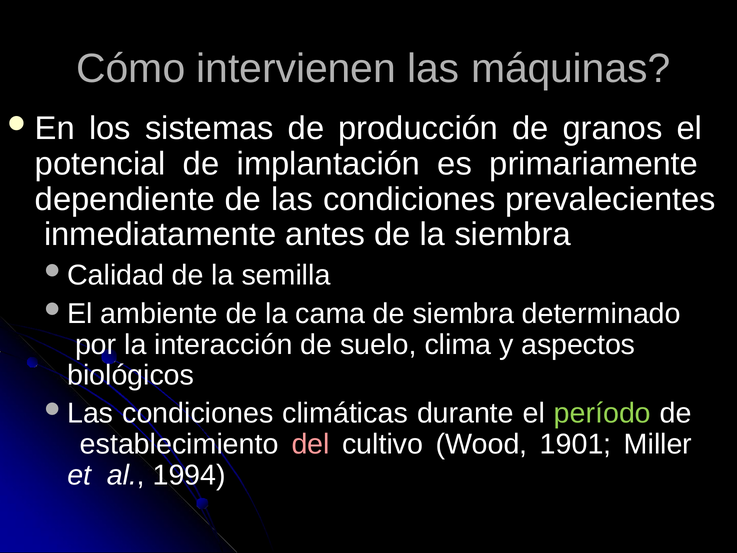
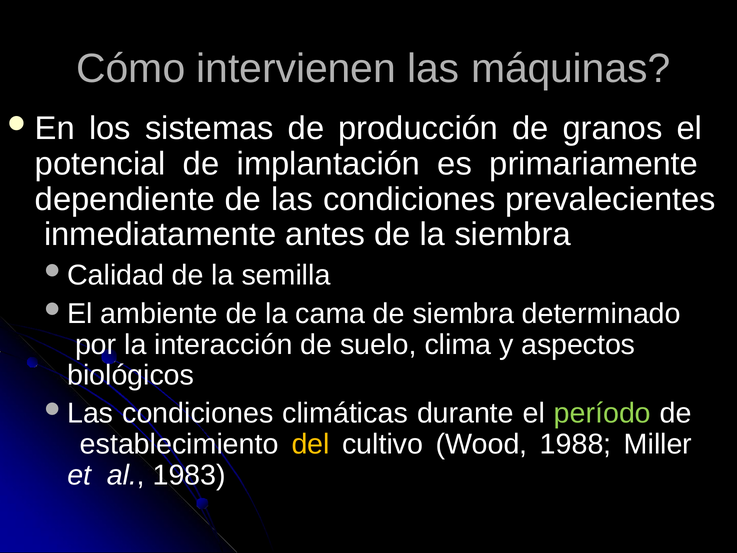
del colour: pink -> yellow
1901: 1901 -> 1988
1994: 1994 -> 1983
